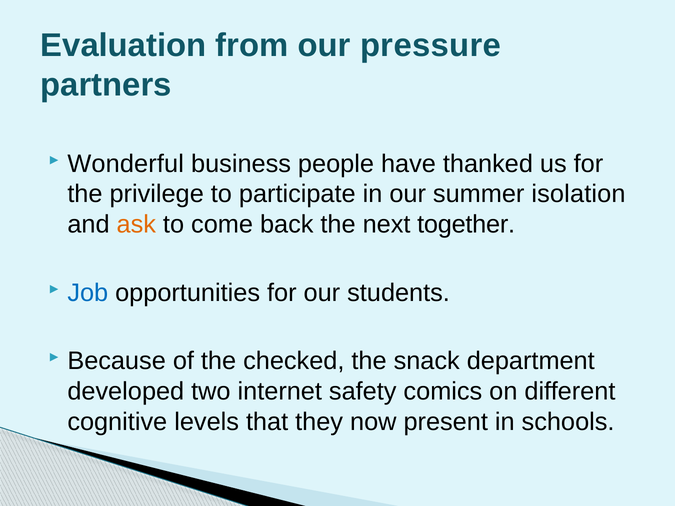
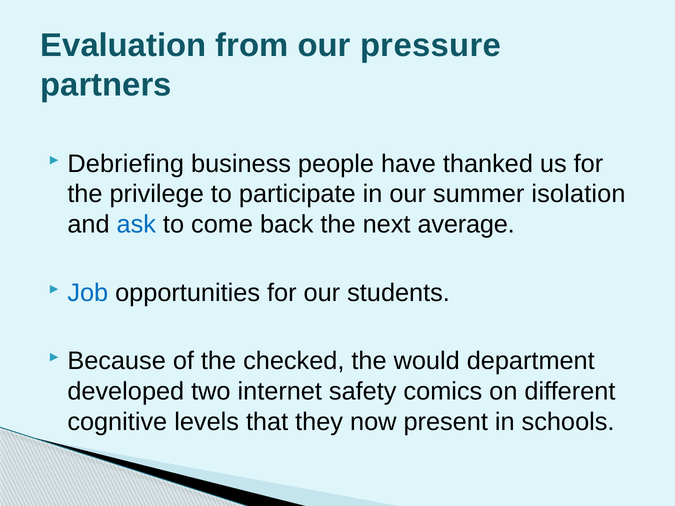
Wonderful: Wonderful -> Debriefing
ask colour: orange -> blue
together: together -> average
snack: snack -> would
